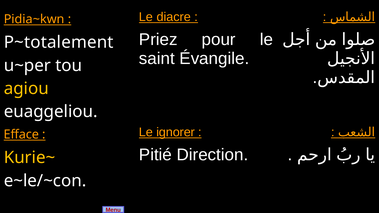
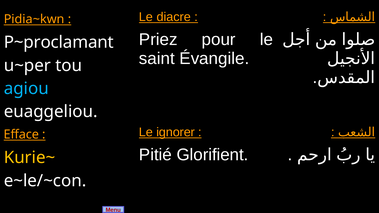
P~totalement: P~totalement -> P~proclamant
agiou colour: yellow -> light blue
Direction: Direction -> Glorifient
